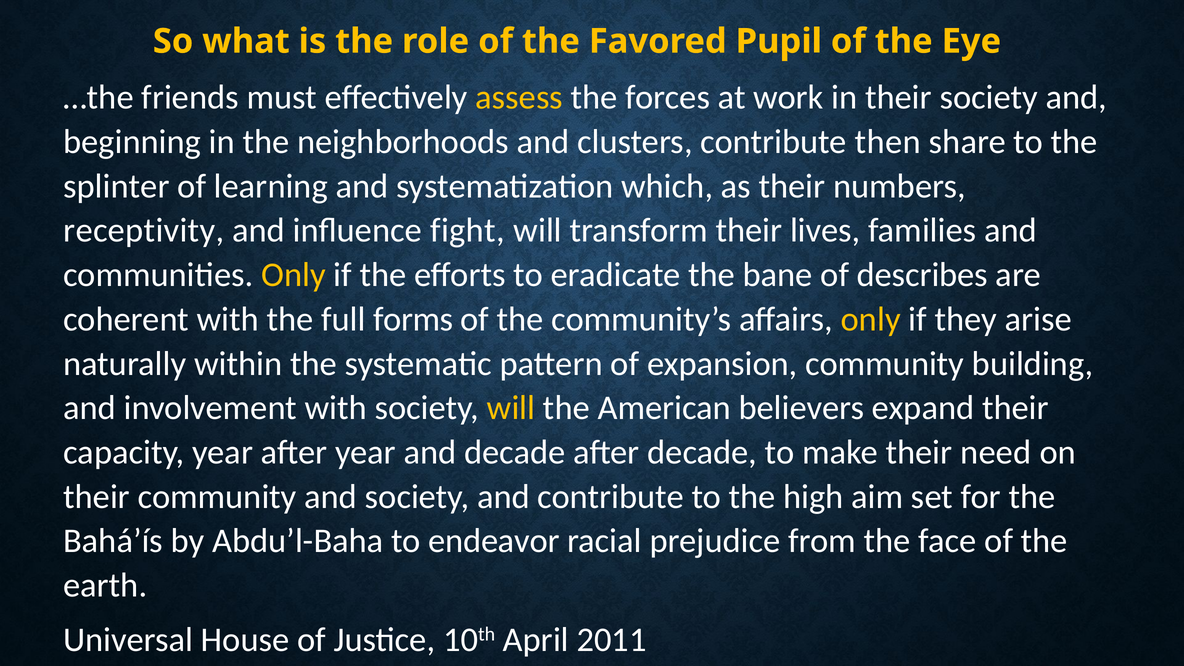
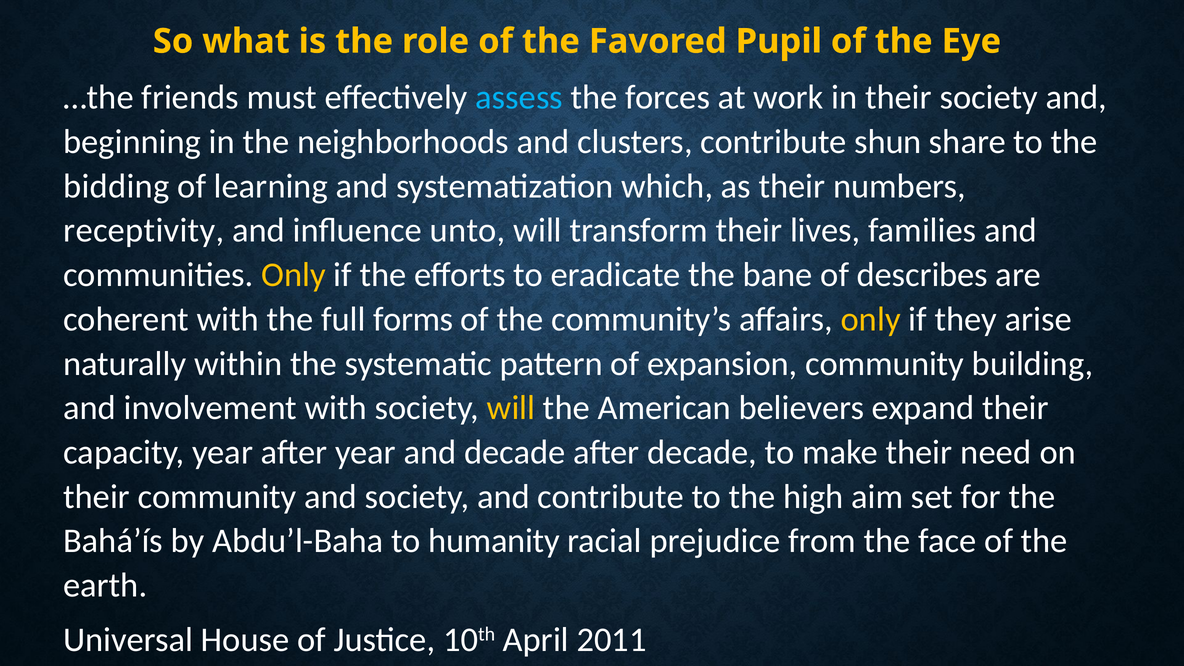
assess colour: yellow -> light blue
then: then -> shun
splinter: splinter -> bidding
fight: fight -> unto
endeavor: endeavor -> humanity
